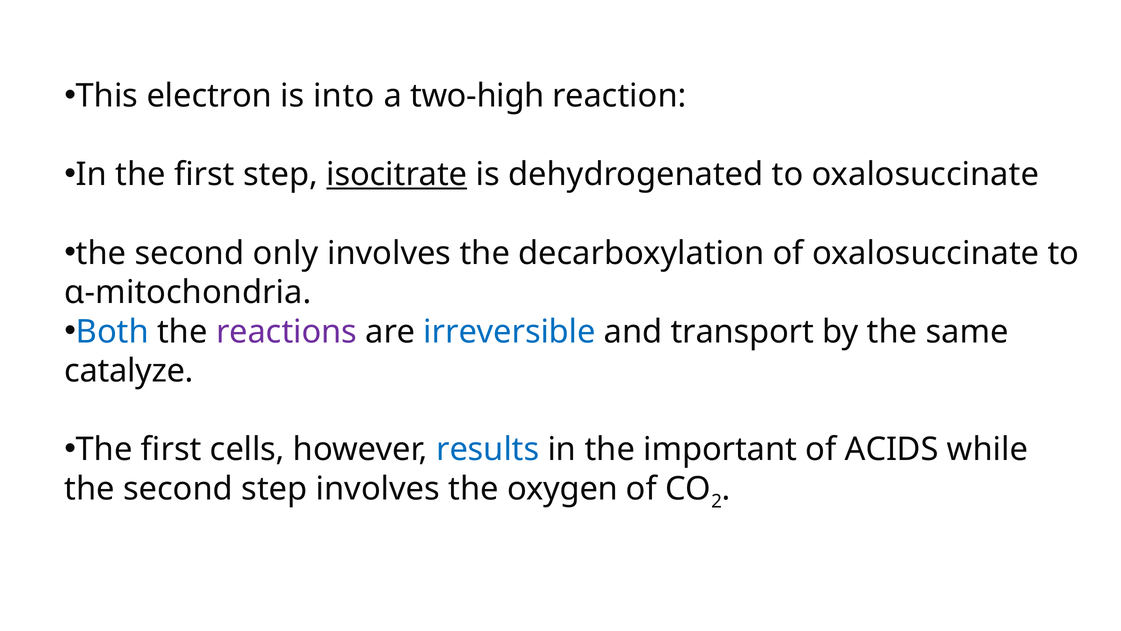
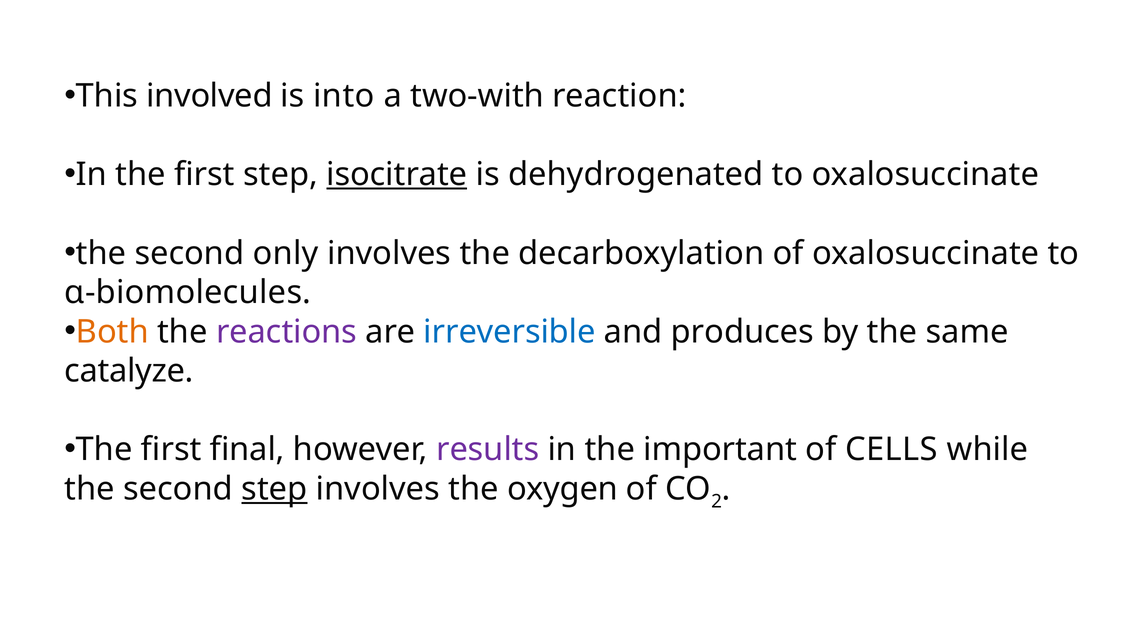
electron: electron -> involved
two-high: two-high -> two-with
α-mitochondria: α-mitochondria -> α-biomolecules
Both colour: blue -> orange
transport: transport -> produces
cells: cells -> final
results colour: blue -> purple
ACIDS: ACIDS -> CELLS
step at (274, 489) underline: none -> present
